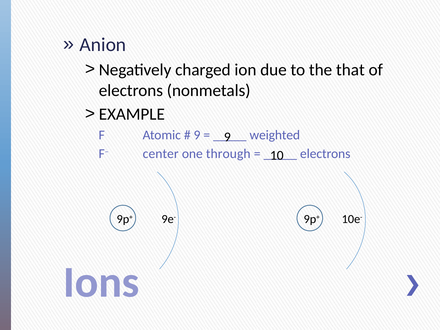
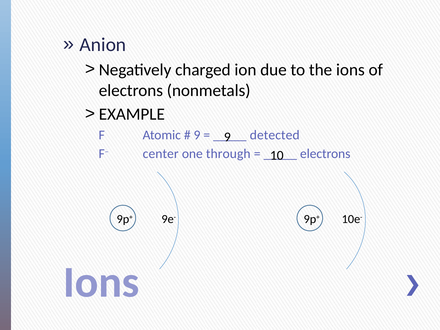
the that: that -> ions
weighted: weighted -> detected
